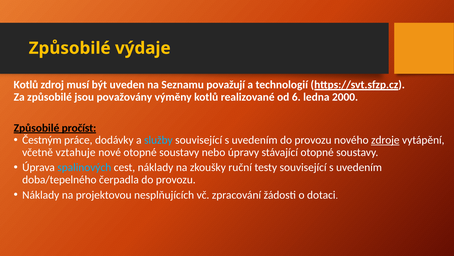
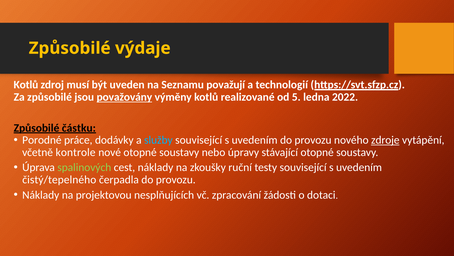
považovány underline: none -> present
6: 6 -> 5
2000: 2000 -> 2022
pročíst: pročíst -> částku
Čestným: Čestným -> Porodné
vztahuje: vztahuje -> kontrole
spalinových colour: light blue -> light green
doba/tepelného: doba/tepelného -> čistý/tepelného
